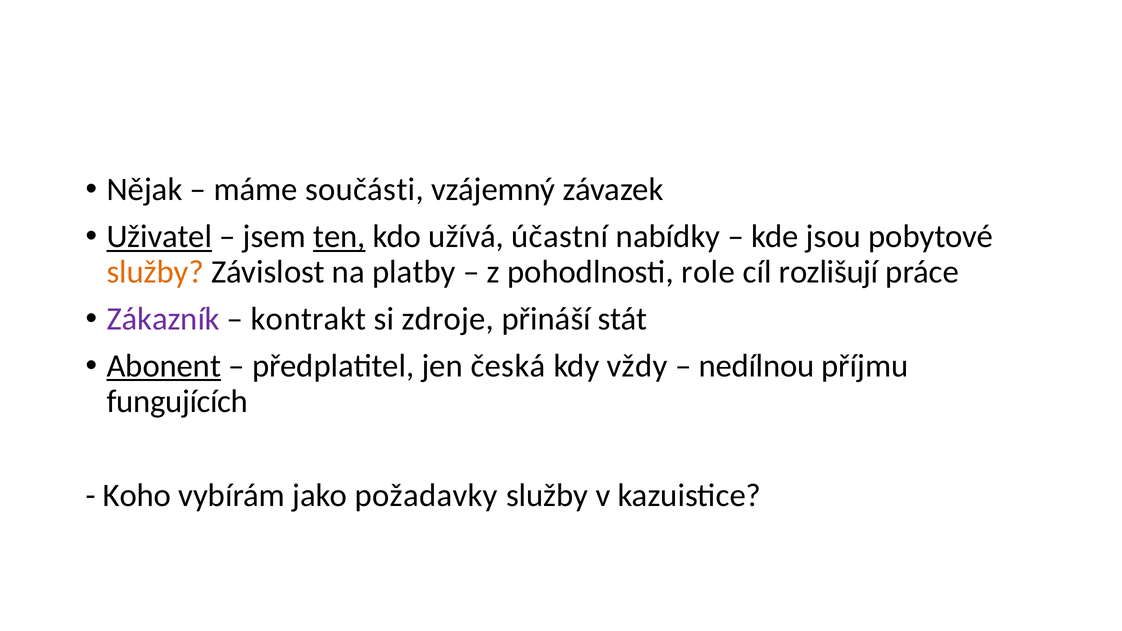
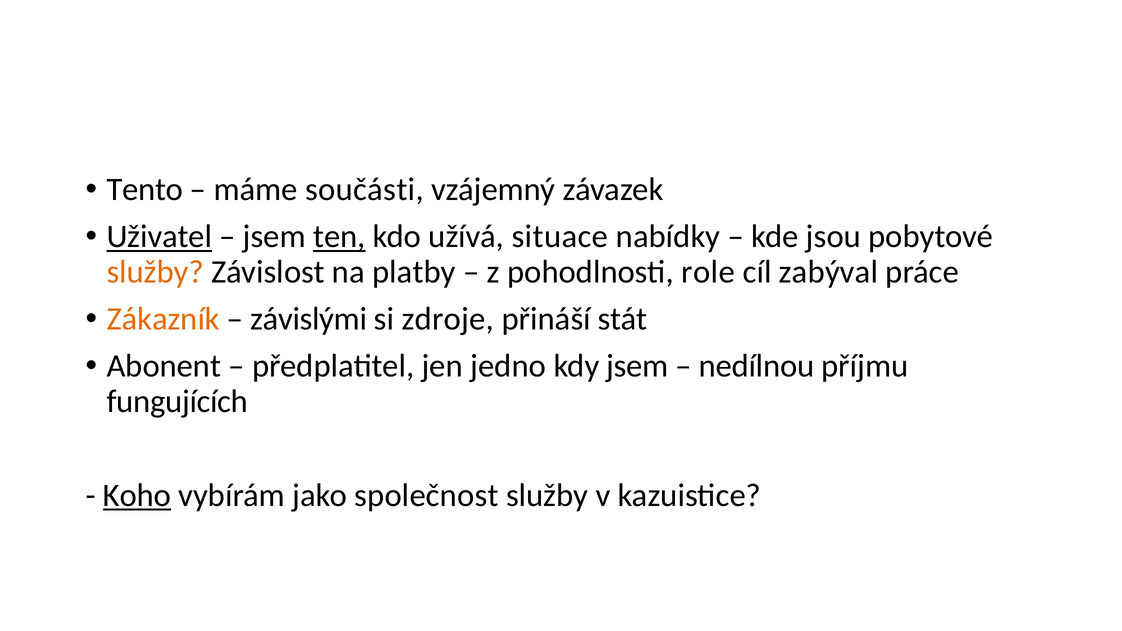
Nějak: Nějak -> Tento
účastní: účastní -> situace
rozlišují: rozlišují -> zabýval
Zákazník colour: purple -> orange
kontrakt: kontrakt -> závislými
Abonent underline: present -> none
česká: česká -> jedno
kdy vždy: vždy -> jsem
Koho underline: none -> present
požadavky: požadavky -> společnost
